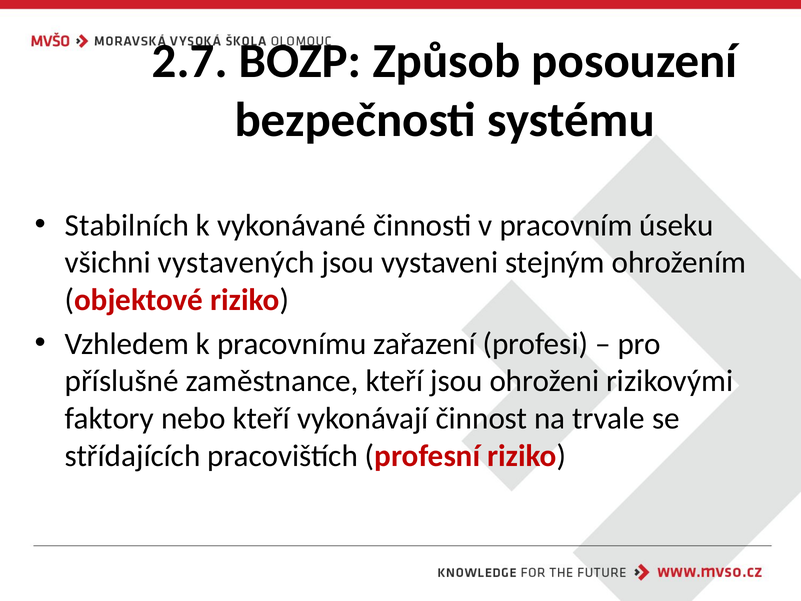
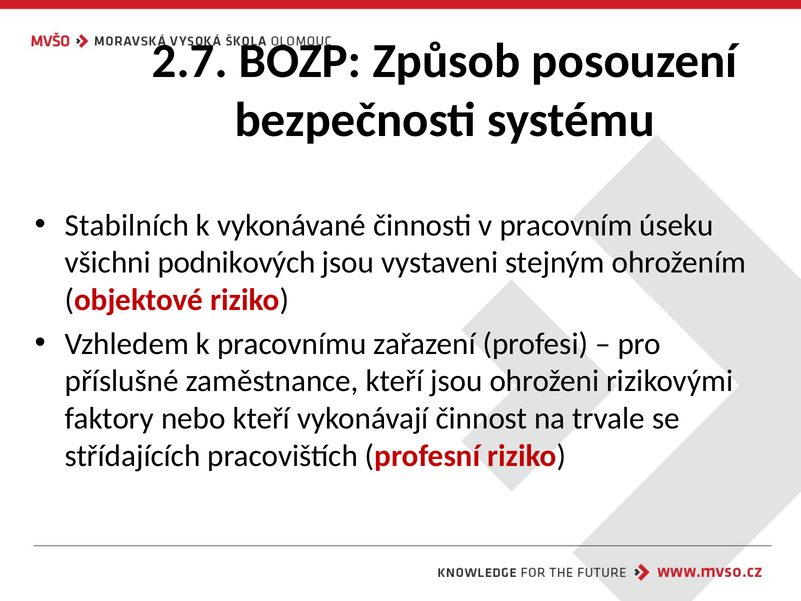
vystavených: vystavených -> podnikových
